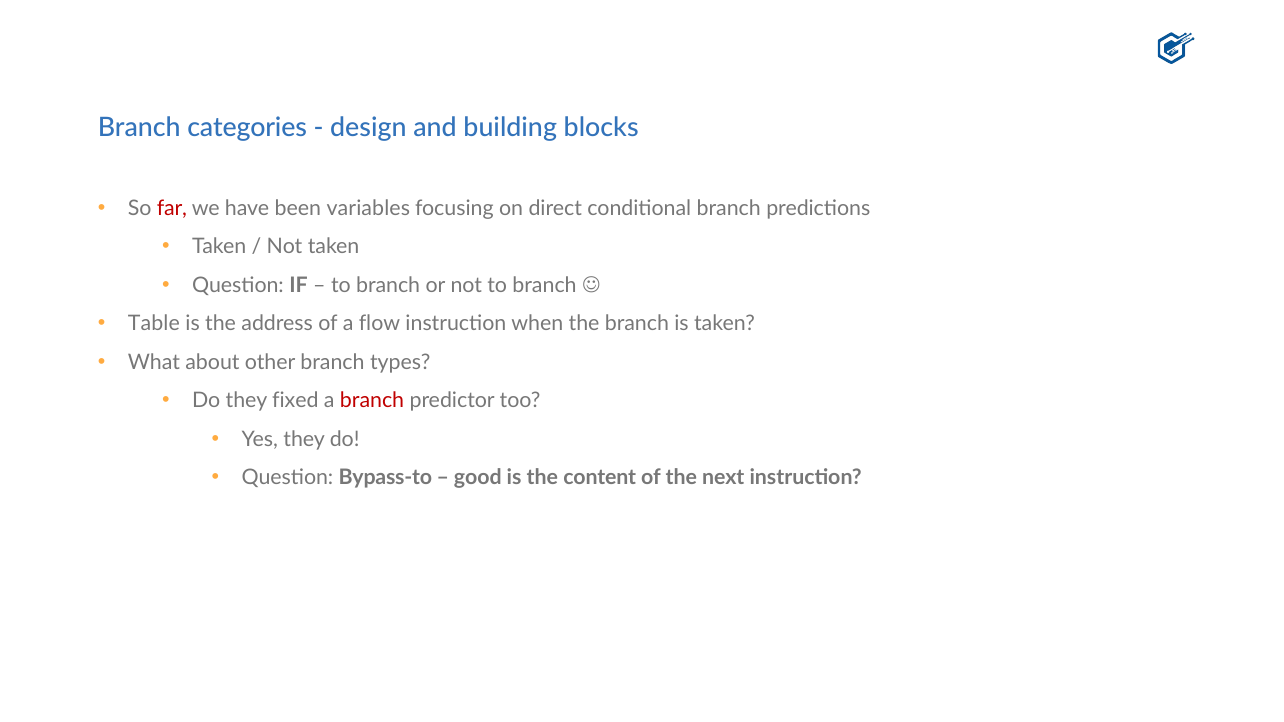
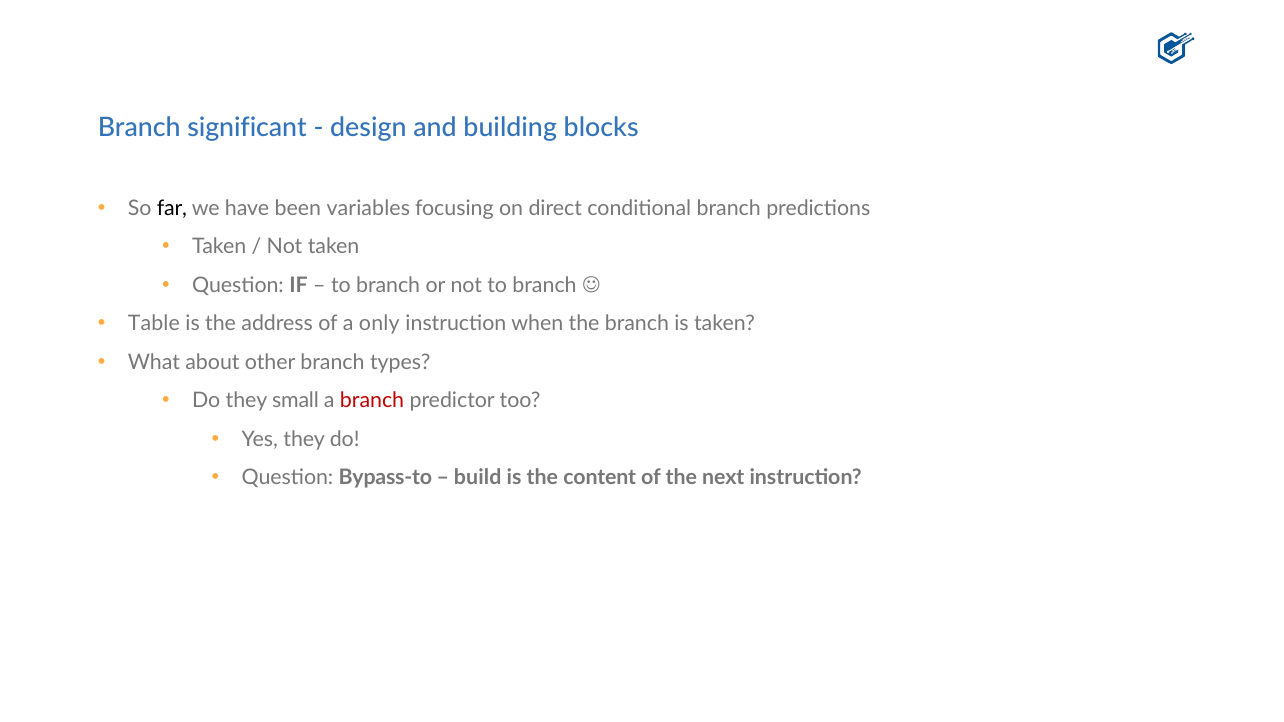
categories: categories -> significant
far colour: red -> black
flow: flow -> only
fixed: fixed -> small
good: good -> build
